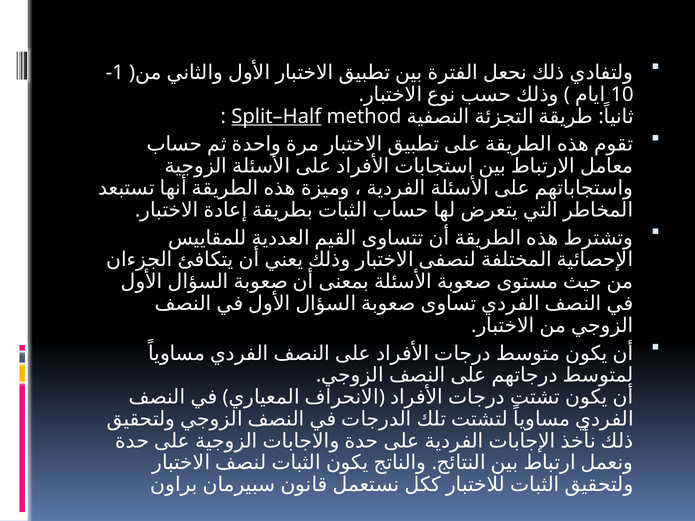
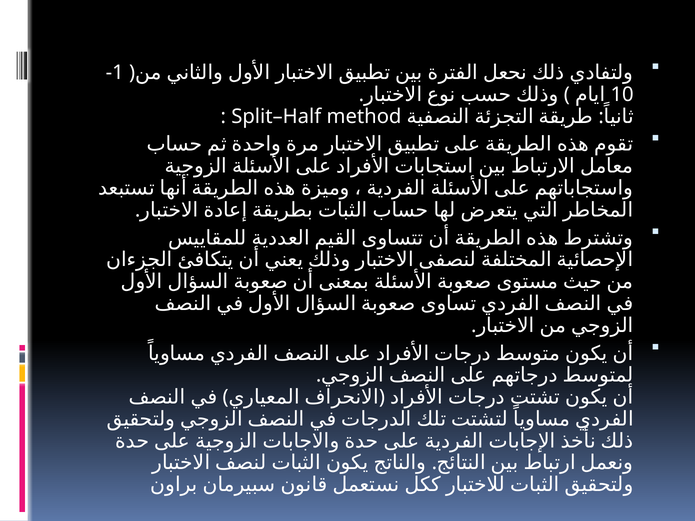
Split–Half underline: present -> none
